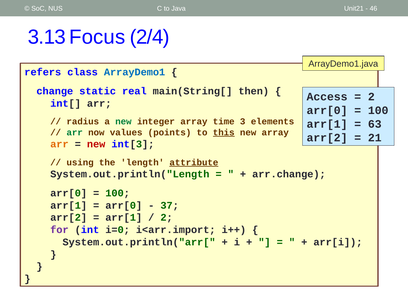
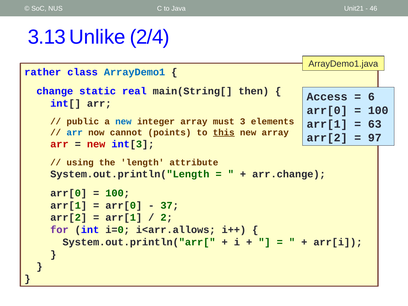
Focus: Focus -> Unlike
refers: refers -> rather
2 at (371, 97): 2 -> 6
radius: radius -> public
new at (123, 122) colour: green -> blue
time: time -> must
arr at (75, 133) colour: green -> blue
values: values -> cannot
21: 21 -> 97
arr at (59, 144) colour: orange -> red
attribute underline: present -> none
i<arr.import: i<arr.import -> i<arr.allows
